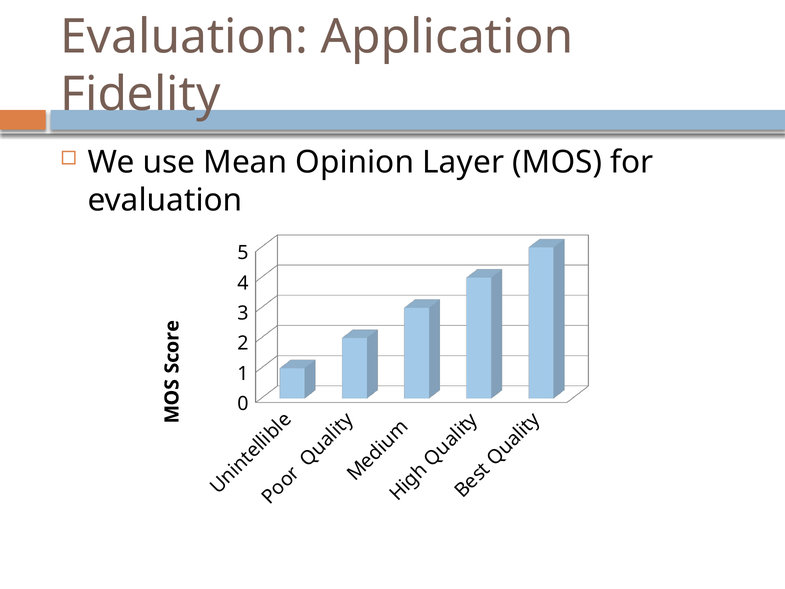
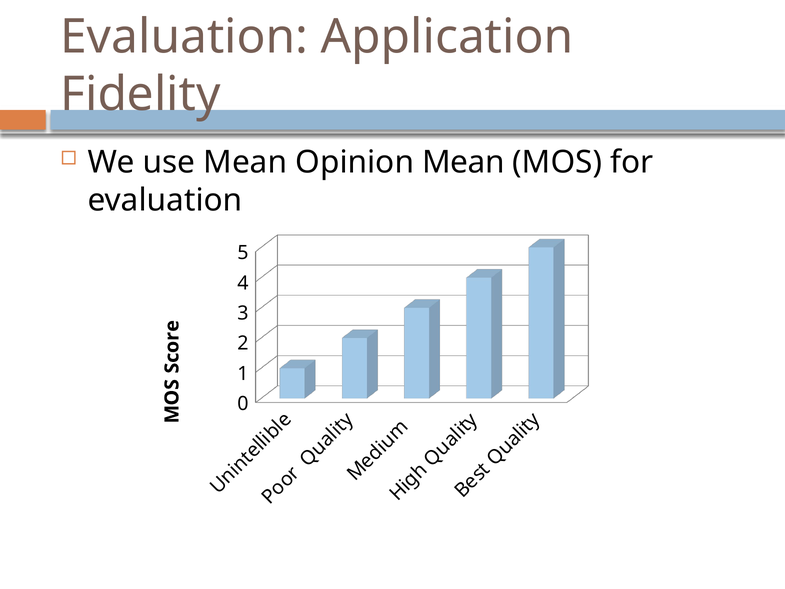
Opinion Layer: Layer -> Mean
